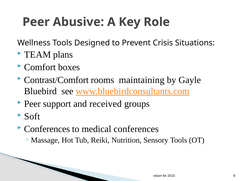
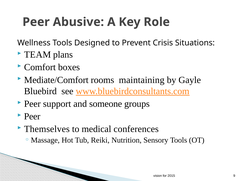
Contrast/Comfort: Contrast/Comfort -> Mediate/Comfort
received: received -> someone
Soft at (32, 116): Soft -> Peer
Conferences at (47, 129): Conferences -> Themselves
